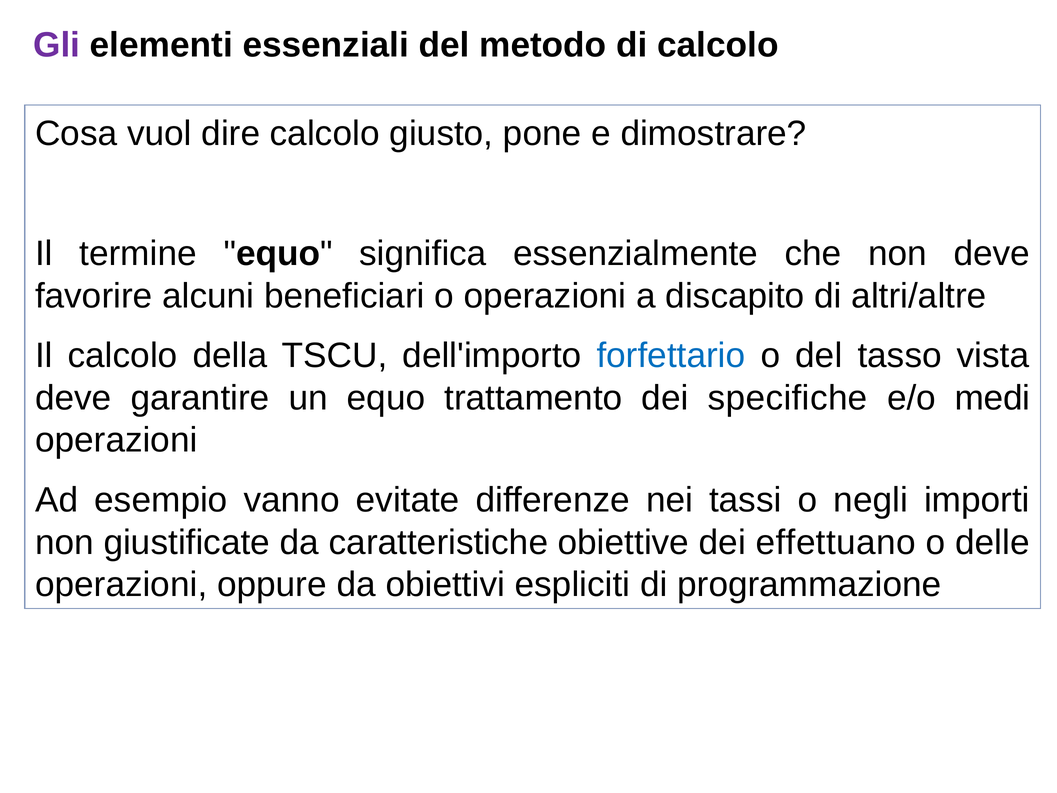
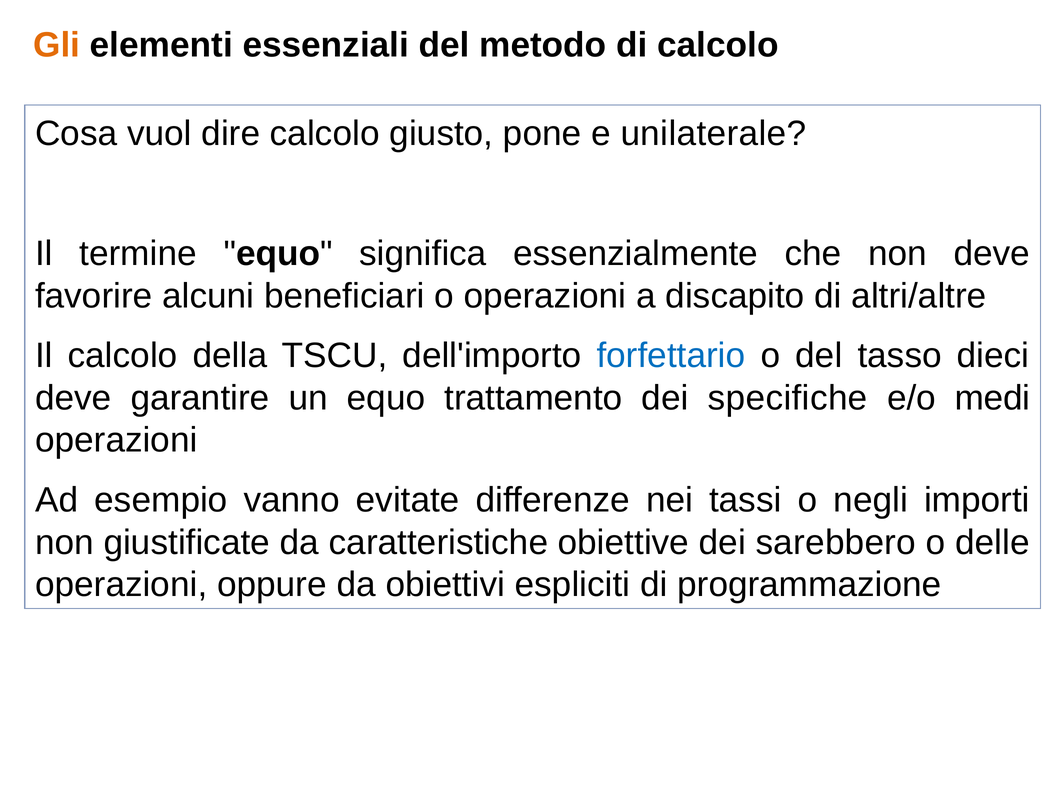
Gli colour: purple -> orange
dimostrare: dimostrare -> unilaterale
vista: vista -> dieci
effettuano: effettuano -> sarebbero
